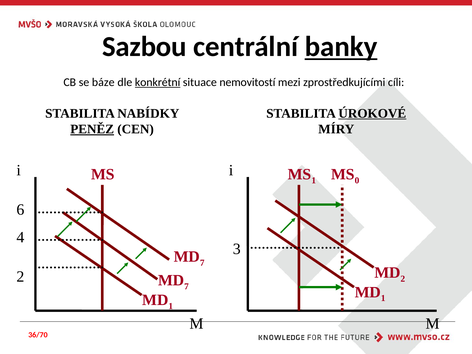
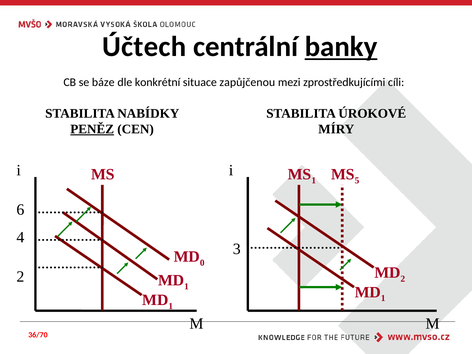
Sazbou: Sazbou -> Účtech
konkrétní underline: present -> none
nemovitostí: nemovitostí -> zapůjčenou
ÚROKOVÉ underline: present -> none
0: 0 -> 5
7 at (202, 263): 7 -> 0
7 at (187, 287): 7 -> 1
